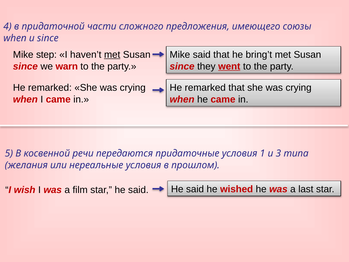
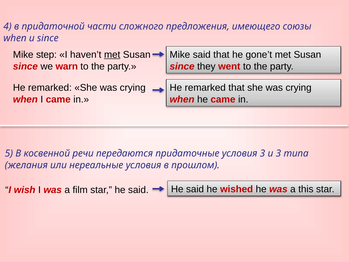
bring’t: bring’t -> gone’t
went underline: present -> none
условия 1: 1 -> 3
last: last -> this
